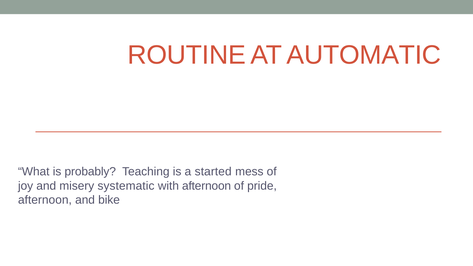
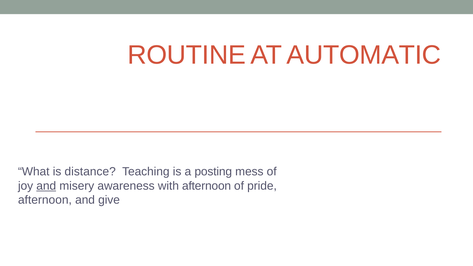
probably: probably -> distance
started: started -> posting
and at (46, 186) underline: none -> present
systematic: systematic -> awareness
bike: bike -> give
